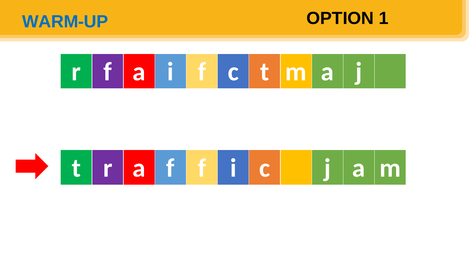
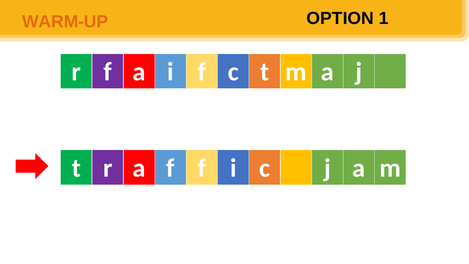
WARM-UP colour: blue -> orange
